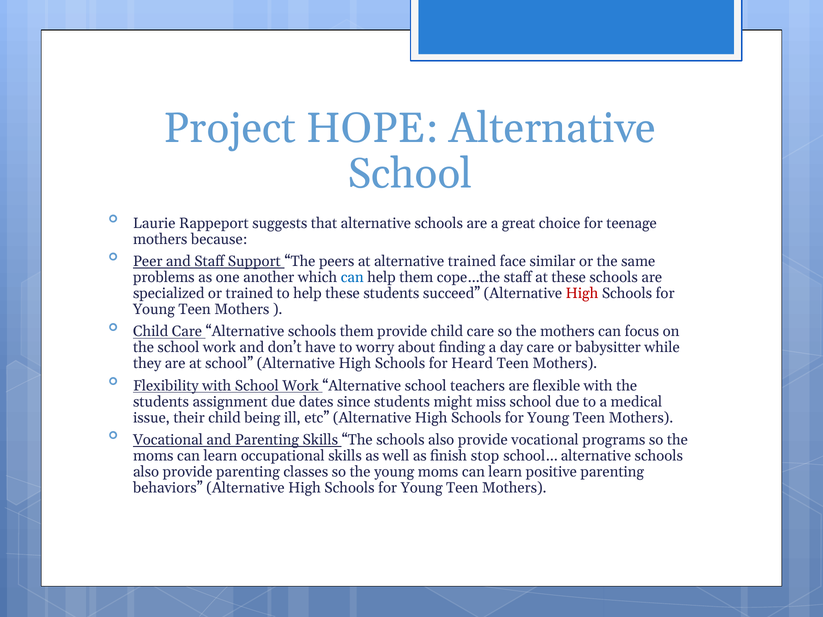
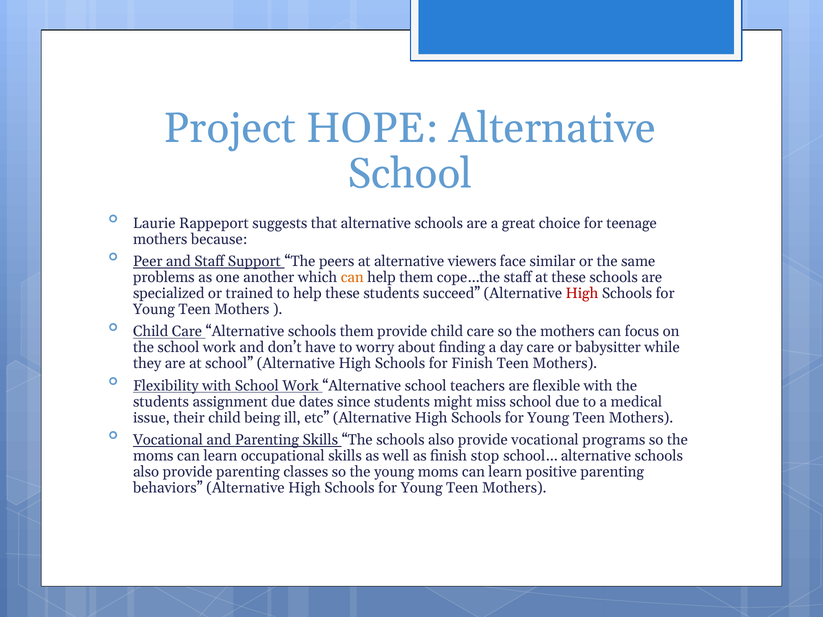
alternative trained: trained -> viewers
can at (352, 277) colour: blue -> orange
for Heard: Heard -> Finish
